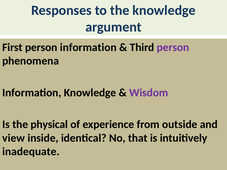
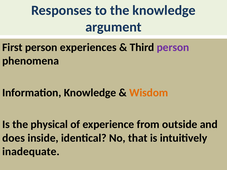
person information: information -> experiences
Wisdom colour: purple -> orange
view: view -> does
